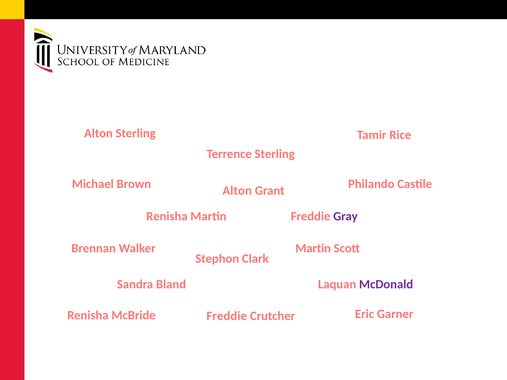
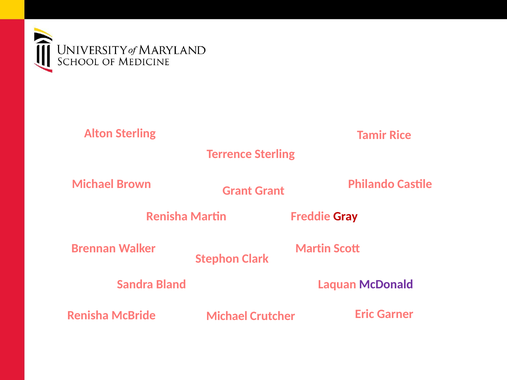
Alton at (237, 191): Alton -> Grant
Gray colour: purple -> red
Freddie at (227, 316): Freddie -> Michael
